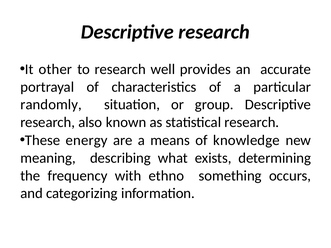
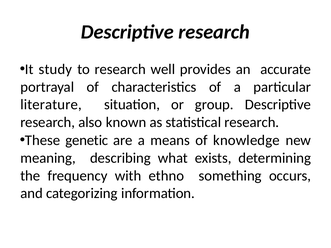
other: other -> study
randomly: randomly -> literature
energy: energy -> genetic
